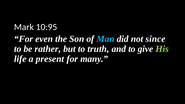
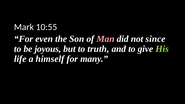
10:95: 10:95 -> 10:55
Man colour: light blue -> pink
rather: rather -> joyous
present: present -> himself
